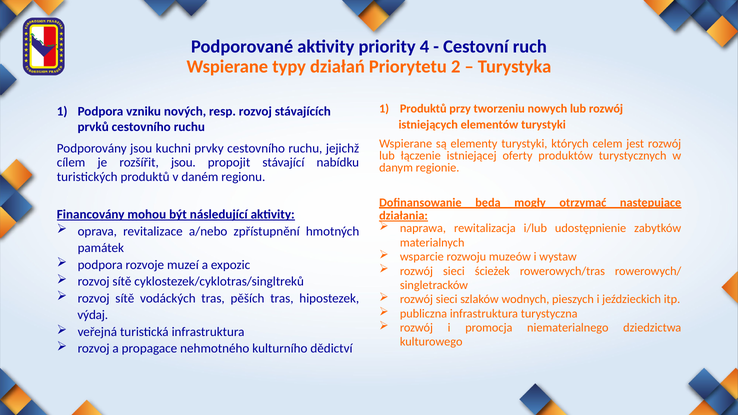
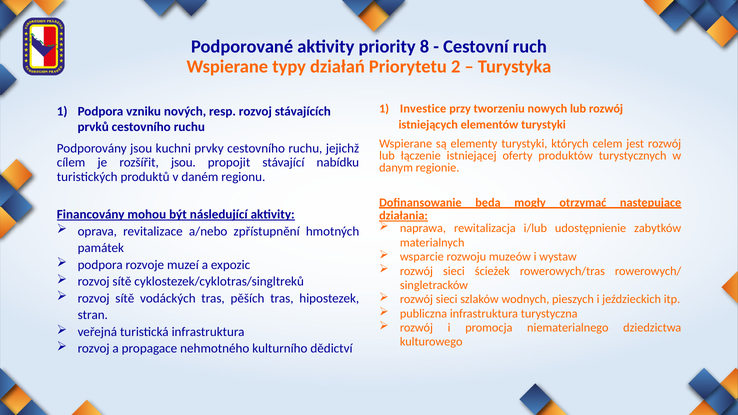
4: 4 -> 8
Produktů at (423, 109): Produktů -> Investice
výdaj: výdaj -> stran
